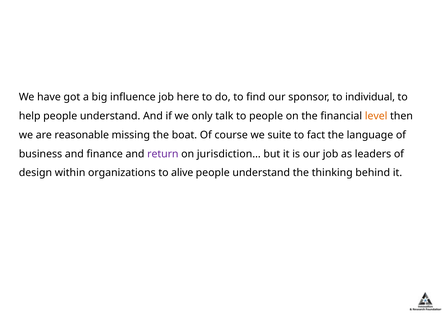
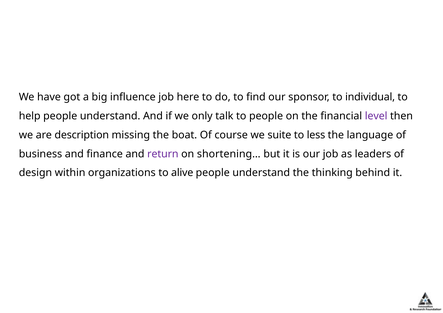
level colour: orange -> purple
reasonable: reasonable -> description
fact: fact -> less
jurisdiction…: jurisdiction… -> shortening…
